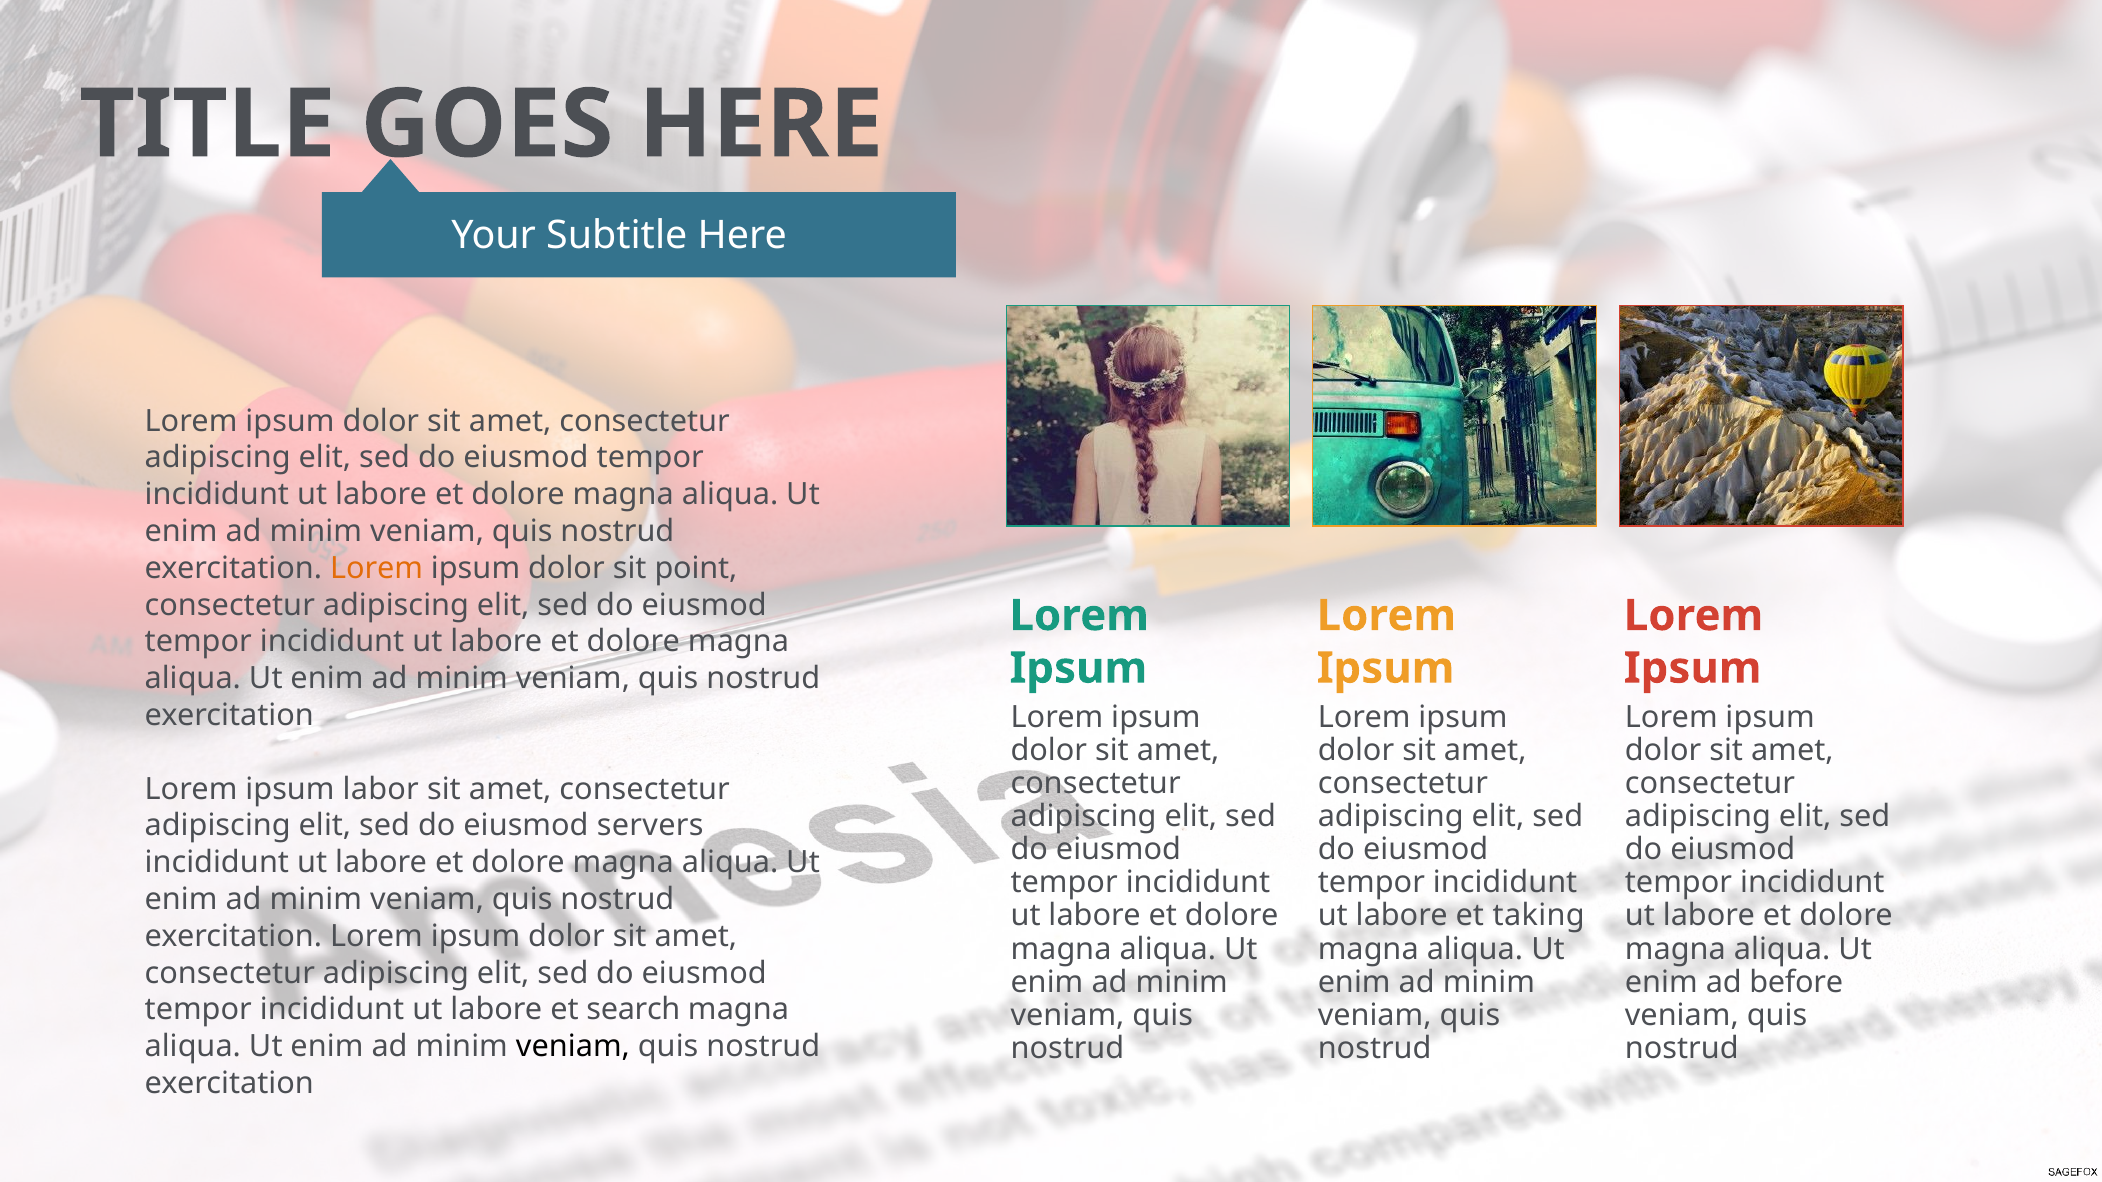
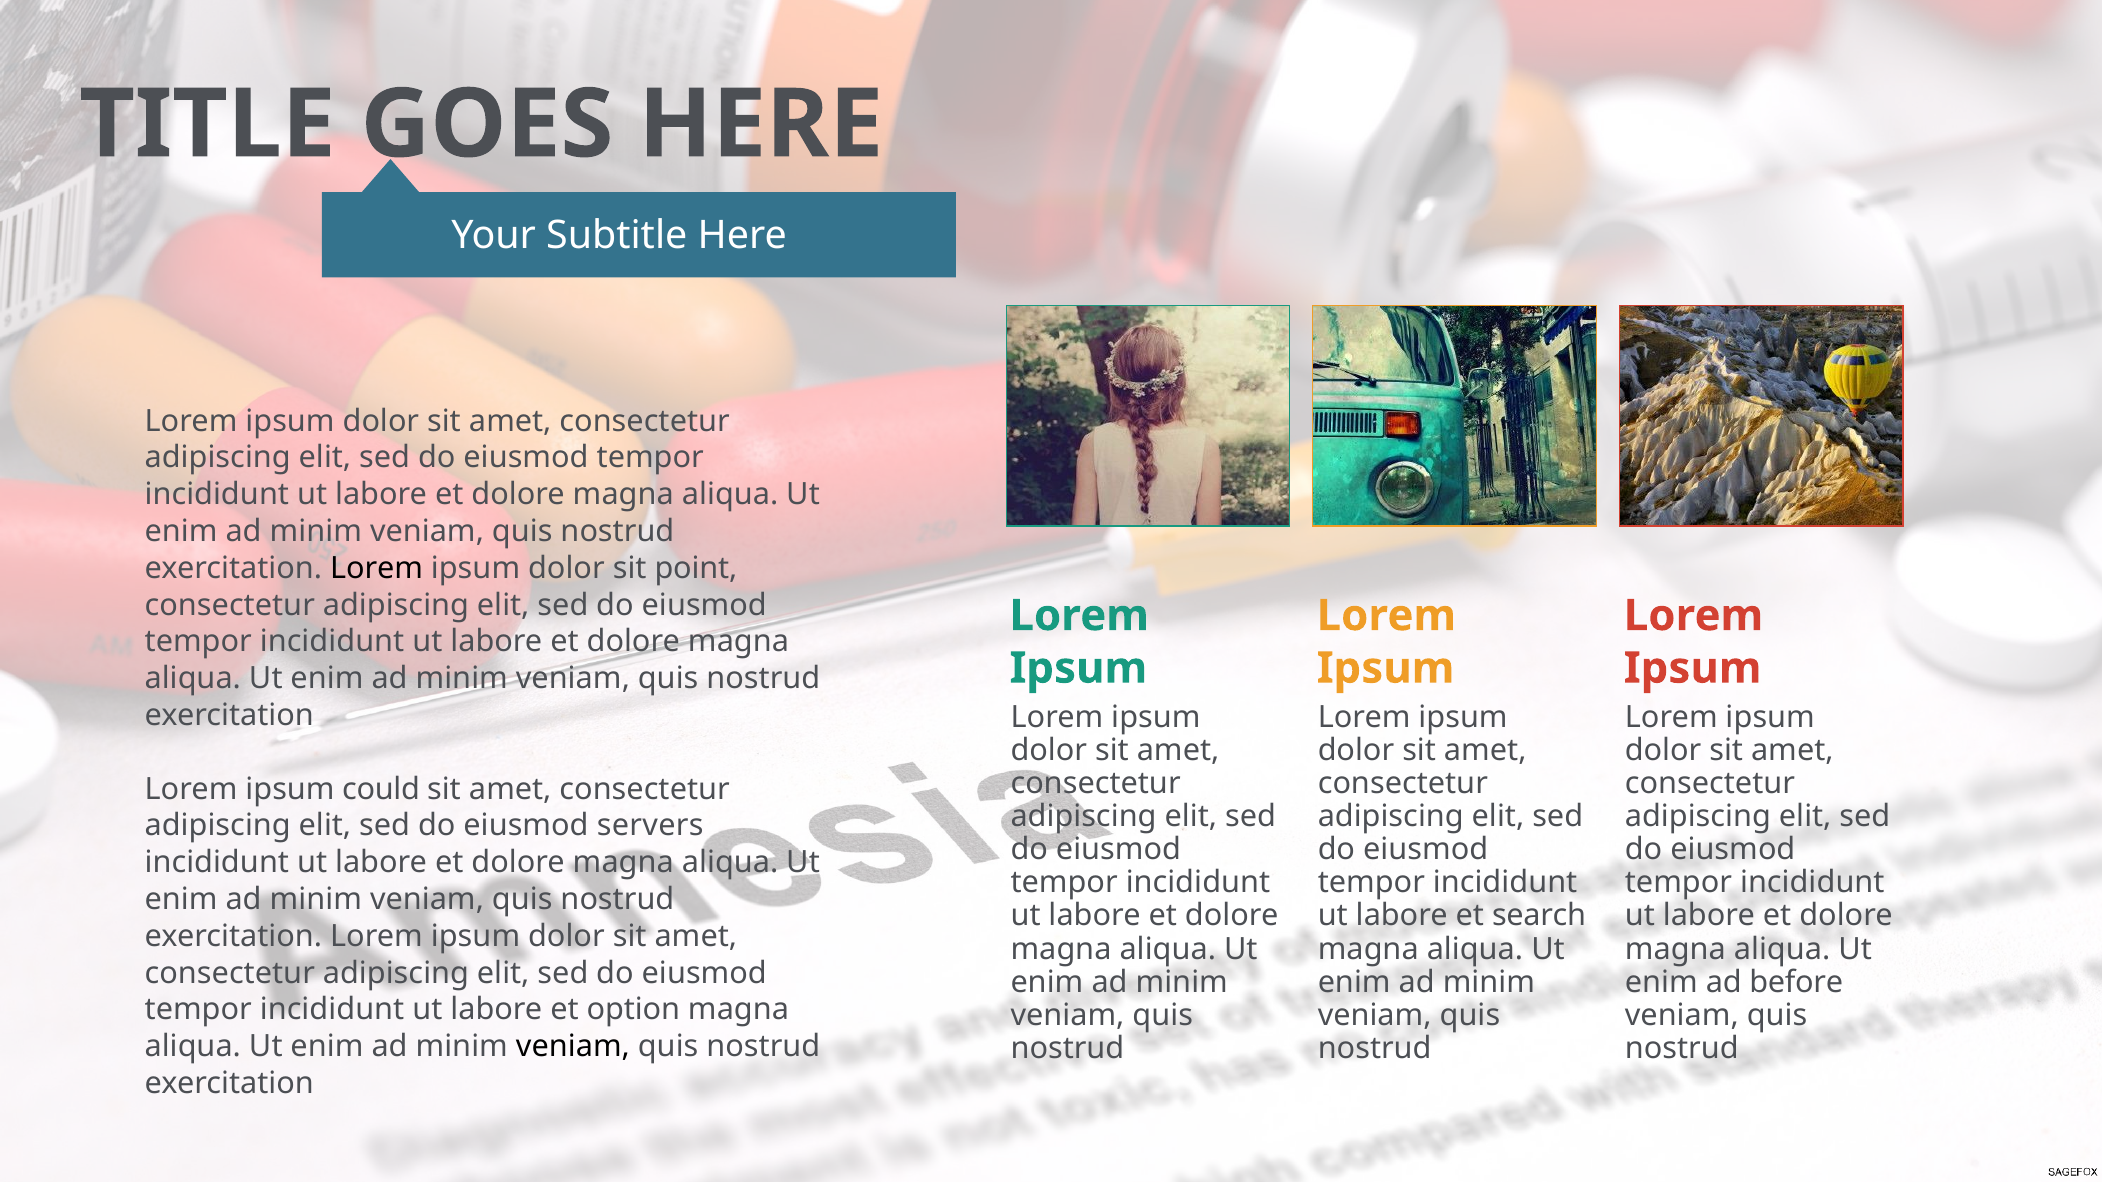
Lorem at (377, 568) colour: orange -> black
labor: labor -> could
taking: taking -> search
search: search -> option
